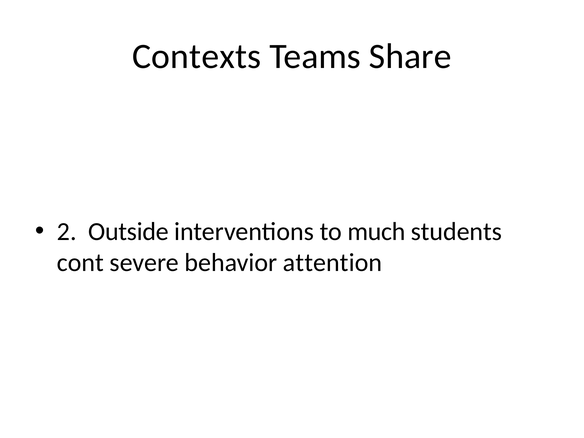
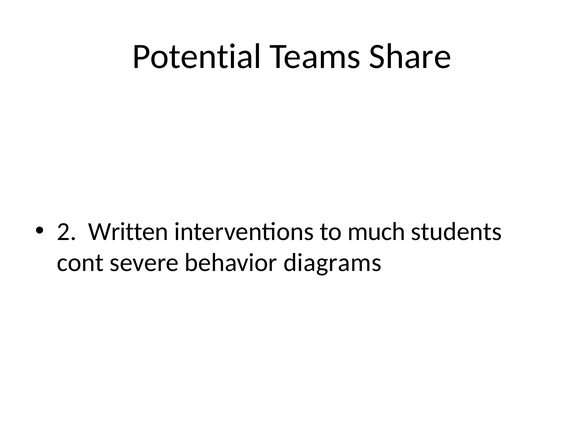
Contexts: Contexts -> Potential
Outside: Outside -> Written
attention: attention -> diagrams
